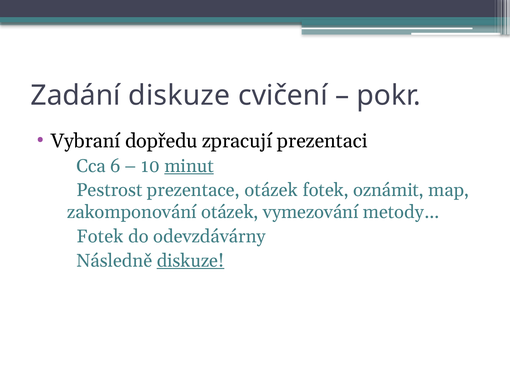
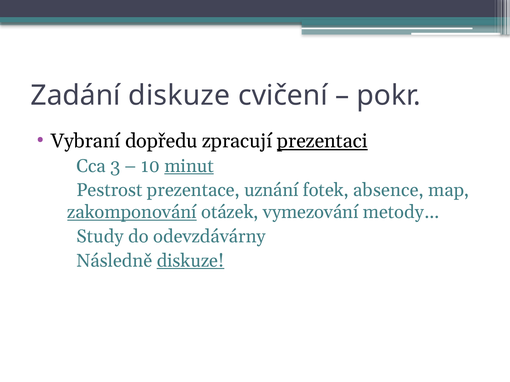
prezentaci underline: none -> present
6: 6 -> 3
prezentace otázek: otázek -> uznání
oznámit: oznámit -> absence
zakomponování underline: none -> present
Fotek at (100, 237): Fotek -> Study
